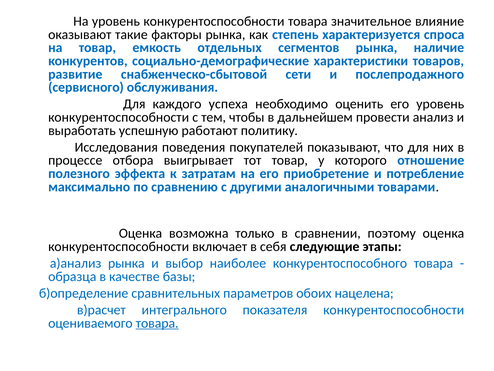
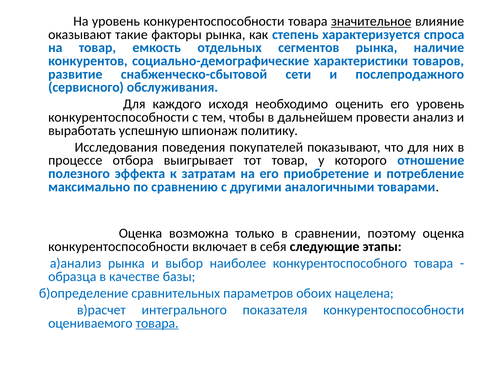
значительное underline: none -> present
успеха: успеха -> исходя
работают: работают -> шпионаж
